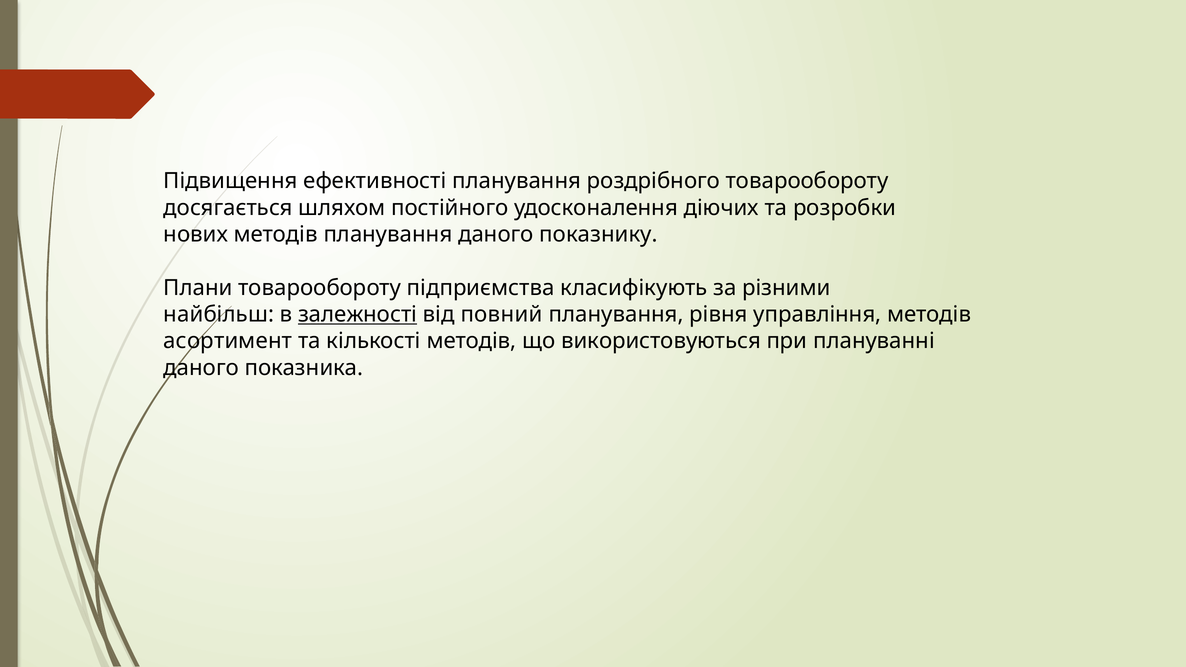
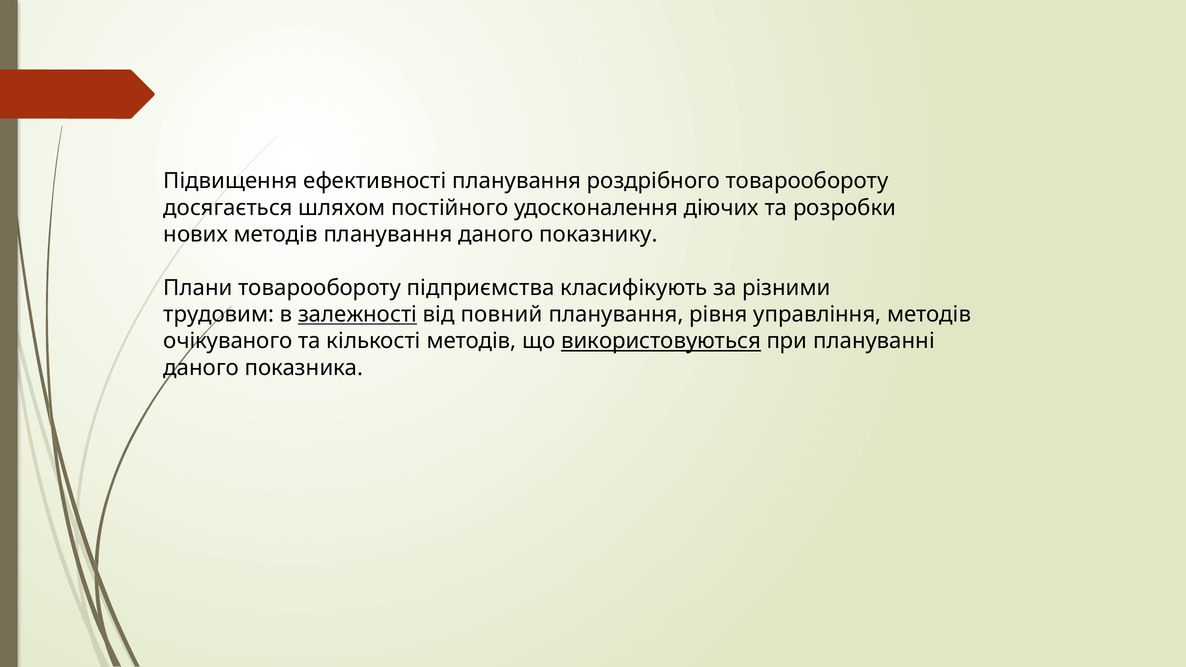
найбільш: найбільш -> трудовим
асортимент: асортимент -> очікуваного
використовуються underline: none -> present
